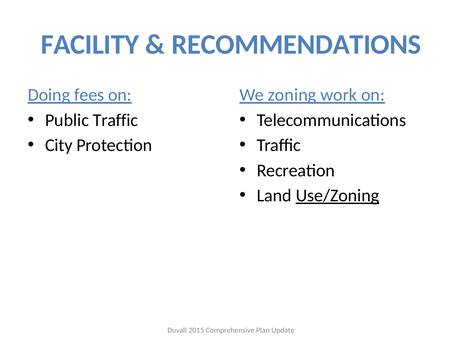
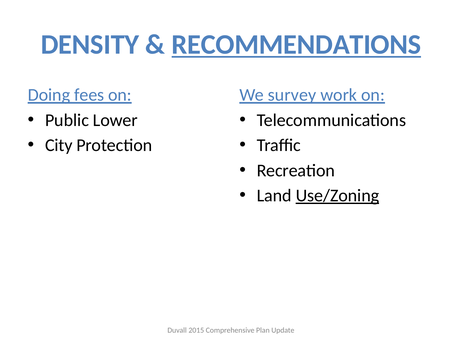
FACILITY: FACILITY -> DENSITY
RECOMMENDATIONS underline: none -> present
zoning: zoning -> survey
Public Traffic: Traffic -> Lower
